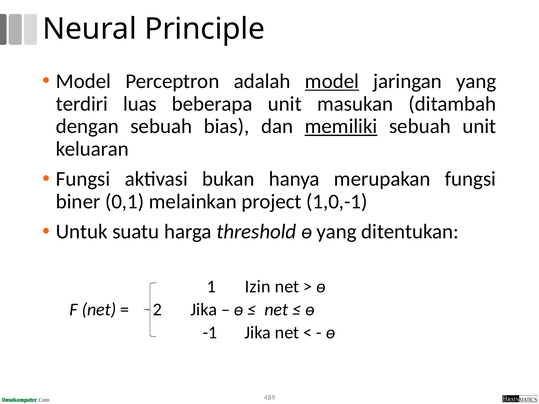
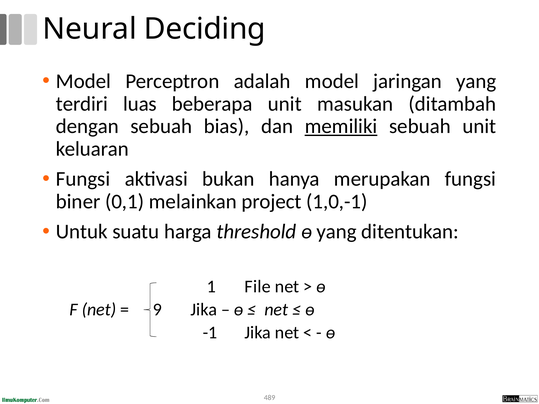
Principle: Principle -> Deciding
model at (332, 81) underline: present -> none
Izin: Izin -> File
2: 2 -> 9
